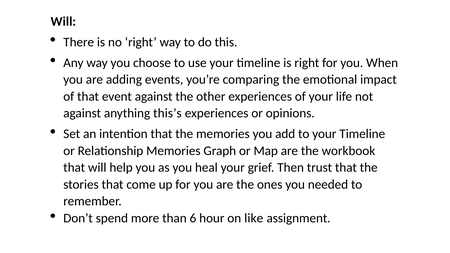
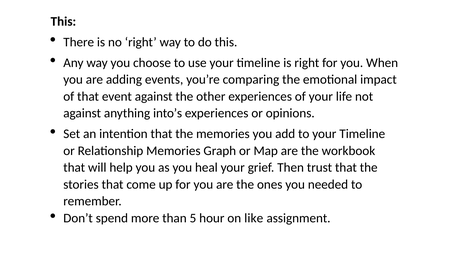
Will at (63, 22): Will -> This
this’s: this’s -> into’s
6: 6 -> 5
